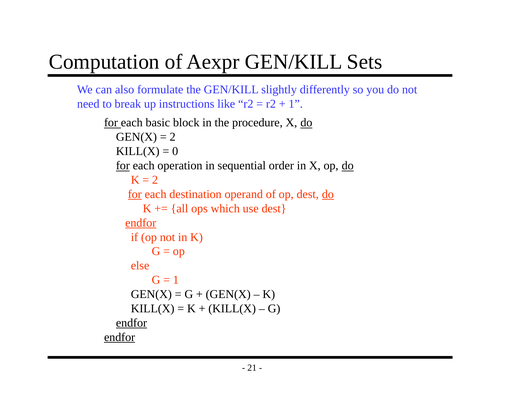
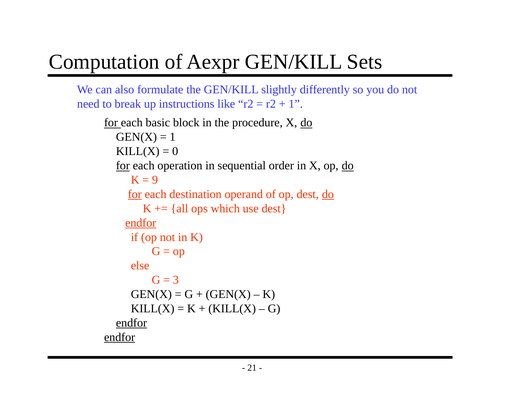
2 at (173, 137): 2 -> 1
2 at (155, 180): 2 -> 9
1 at (176, 280): 1 -> 3
